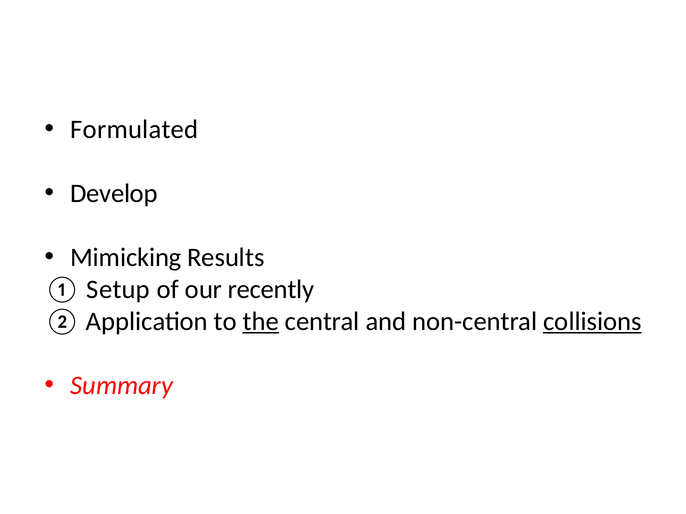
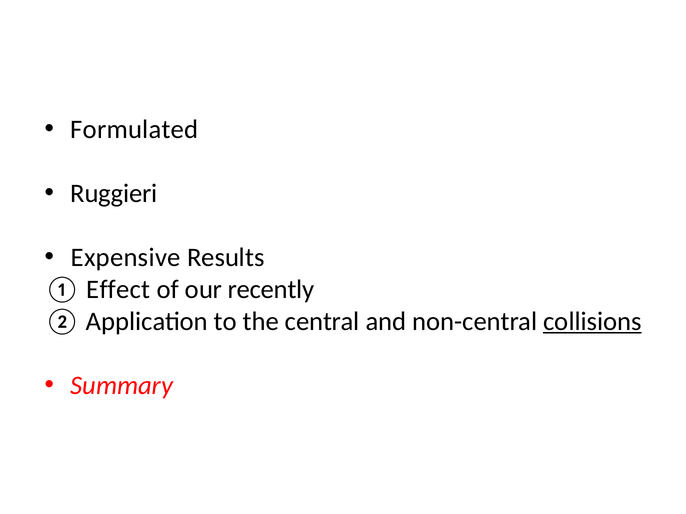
Develop: Develop -> Ruggieri
Mimicking: Mimicking -> Expensive
Setup: Setup -> Effect
the underline: present -> none
